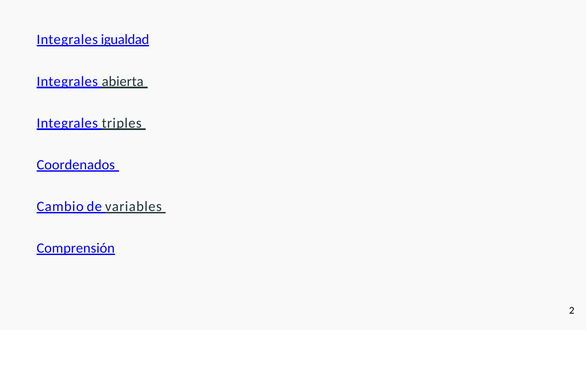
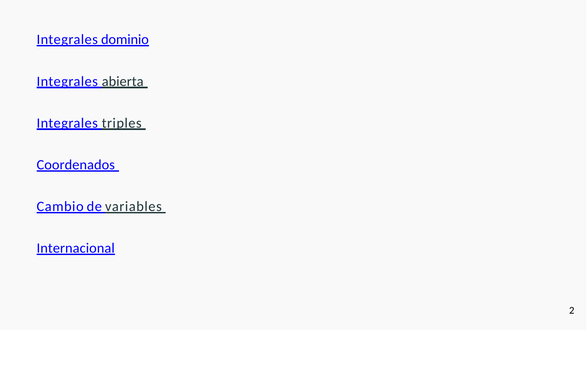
igualdad: igualdad -> dominio
Comprensión: Comprensión -> Internacional
